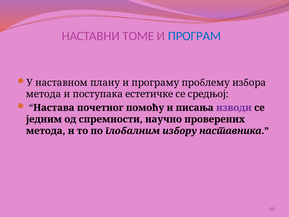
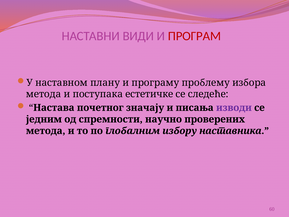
ТОМЕ: ТОМЕ -> ВИДИ
ПРОГРАМ colour: blue -> red
средњој: средњој -> следеће
помоћу: помоћу -> значају
